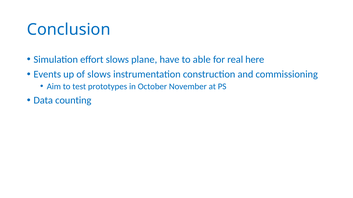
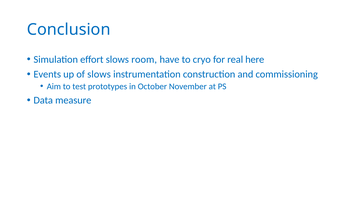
plane: plane -> room
able: able -> cryo
counting: counting -> measure
